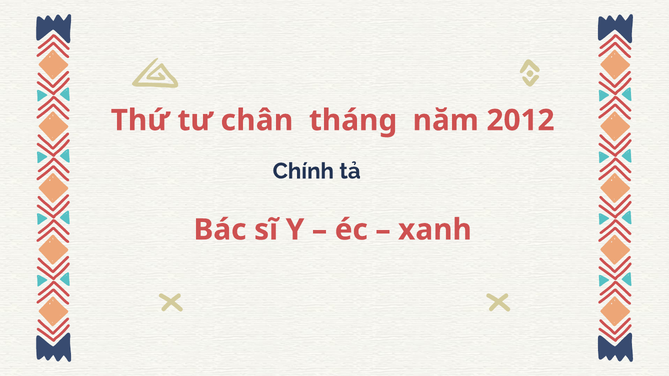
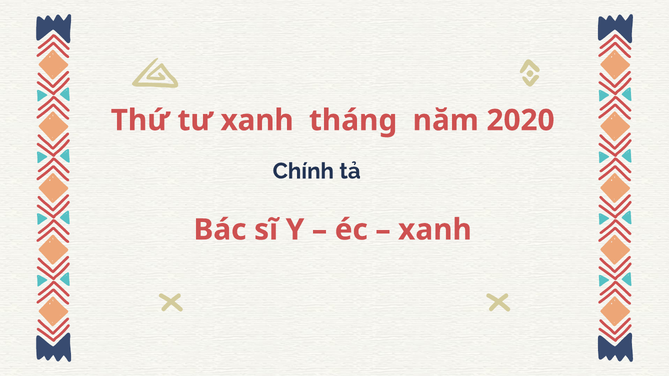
tư chân: chân -> xanh
2012: 2012 -> 2020
